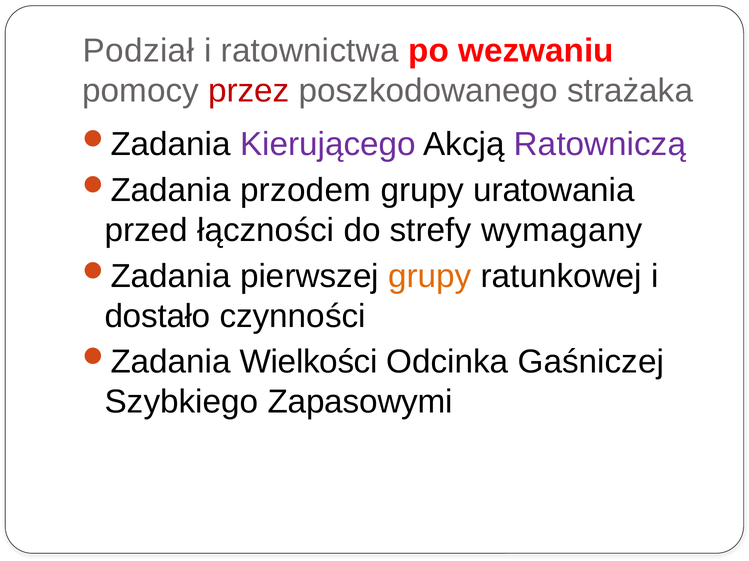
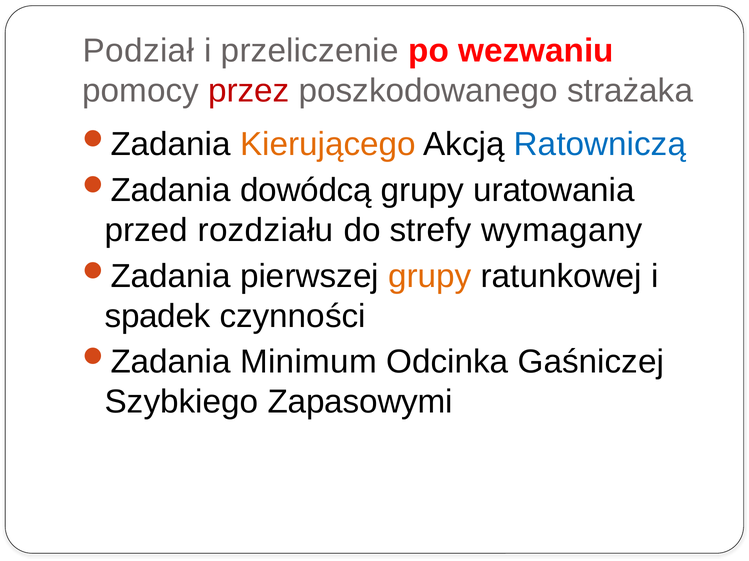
ratownictwa: ratownictwa -> przeliczenie
Kierującego colour: purple -> orange
Ratowniczą colour: purple -> blue
przodem: przodem -> dowódcą
łączności: łączności -> rozdziału
dostało: dostało -> spadek
Wielkości: Wielkości -> Minimum
